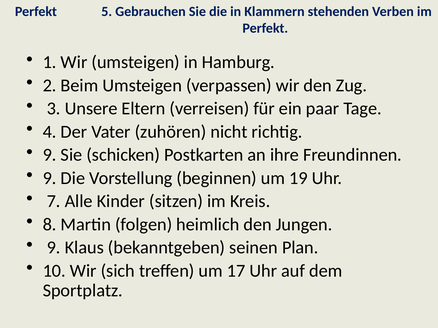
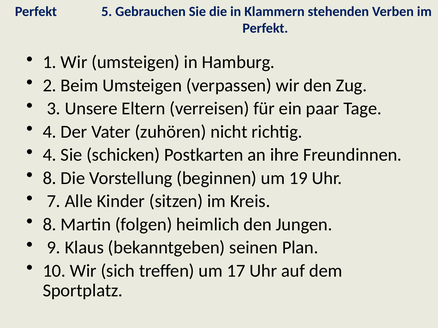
9 at (50, 155): 9 -> 4
9 at (50, 178): 9 -> 8
